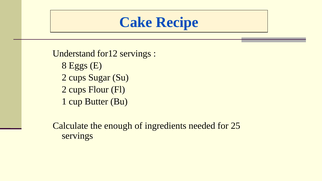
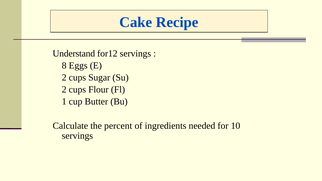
enough: enough -> percent
25: 25 -> 10
